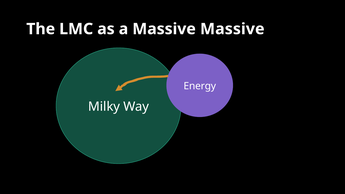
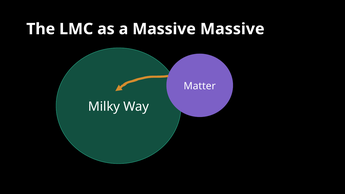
Energy: Energy -> Matter
